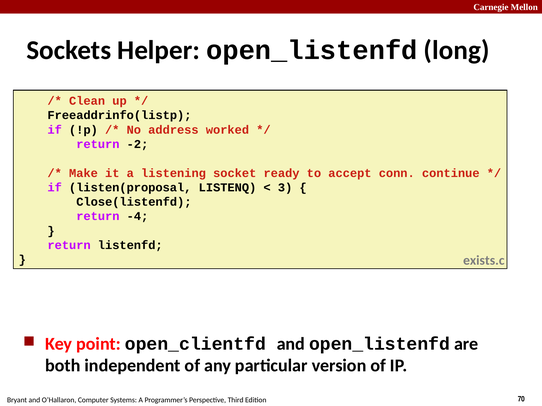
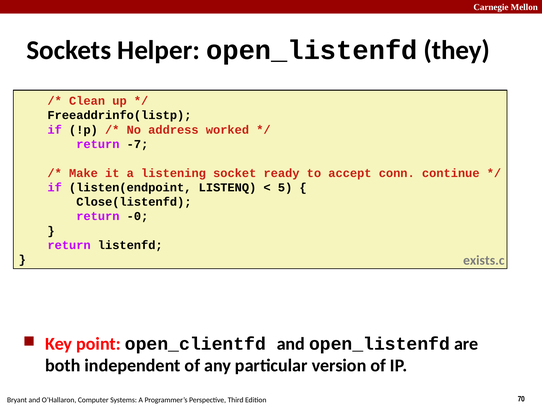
long: long -> they
-2: -2 -> -7
listen(proposal: listen(proposal -> listen(endpoint
3: 3 -> 5
-4: -4 -> -0
